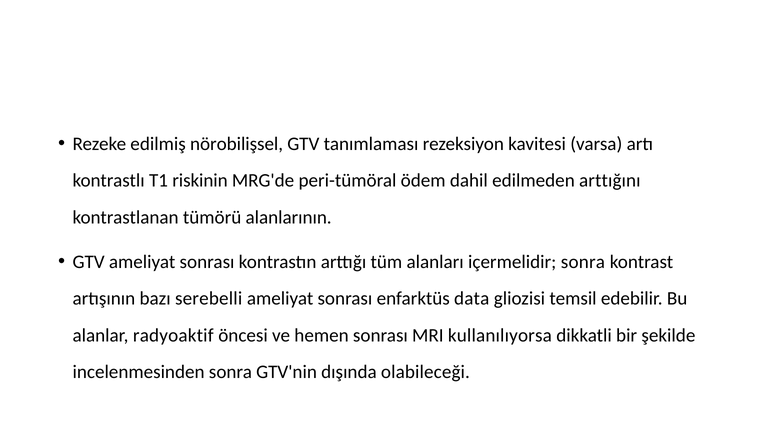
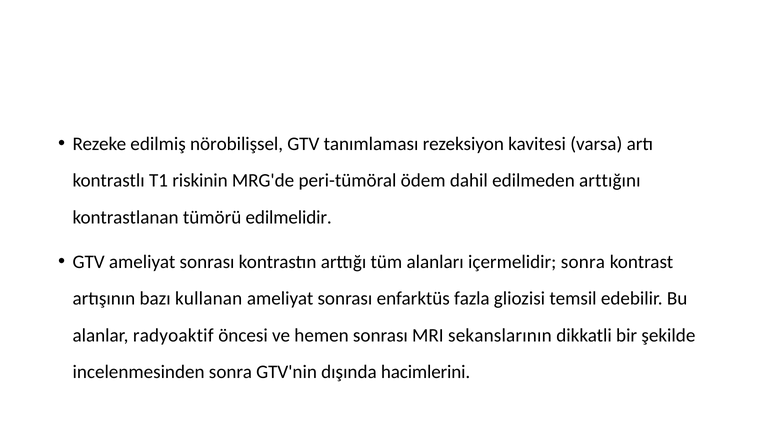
alanlarının: alanlarının -> edilmelidir
serebelli: serebelli -> kullanan
data: data -> fazla
kullanılıyorsa: kullanılıyorsa -> sekanslarının
olabileceği: olabileceği -> hacimlerini
